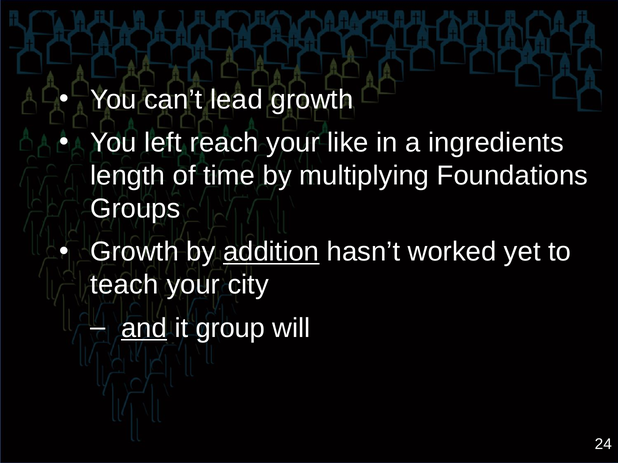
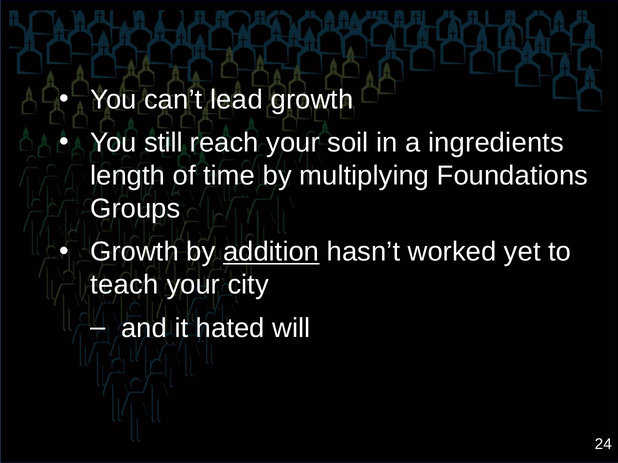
left: left -> still
like: like -> soil
and underline: present -> none
group: group -> hated
